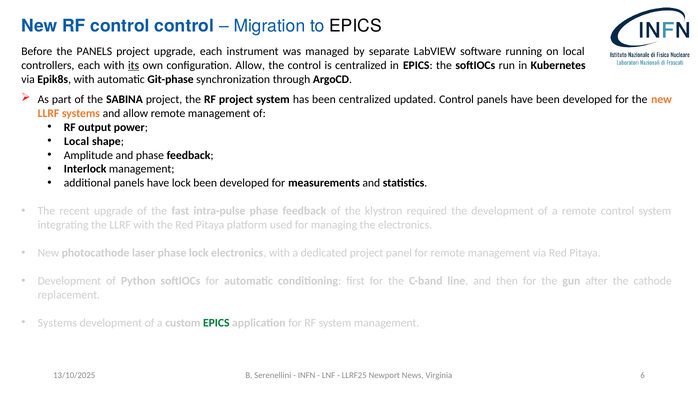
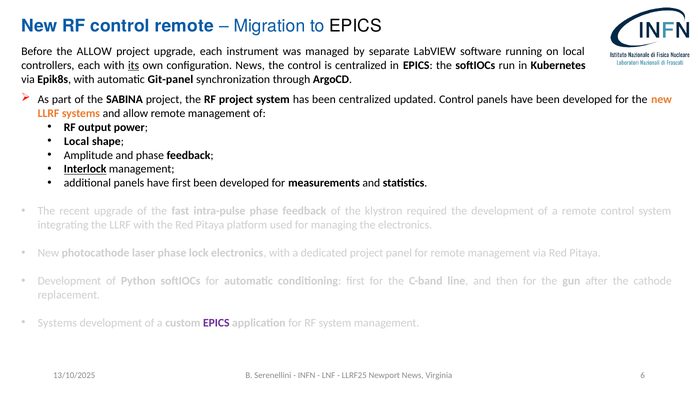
control control: control -> remote
the PANELS: PANELS -> ALLOW
configuration Allow: Allow -> News
Git-phase: Git-phase -> Git-panel
Interlock underline: none -> present
have lock: lock -> first
EPICS at (216, 322) colour: green -> purple
